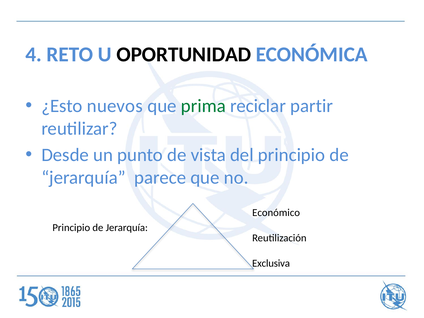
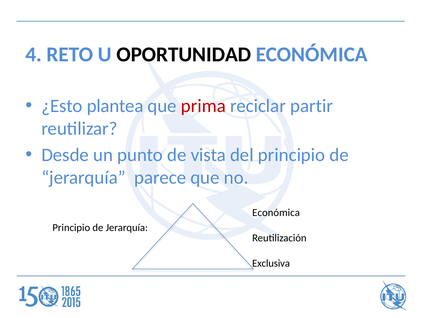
nuevos: nuevos -> plantea
prima colour: green -> red
Económico at (276, 213): Económico -> Económica
